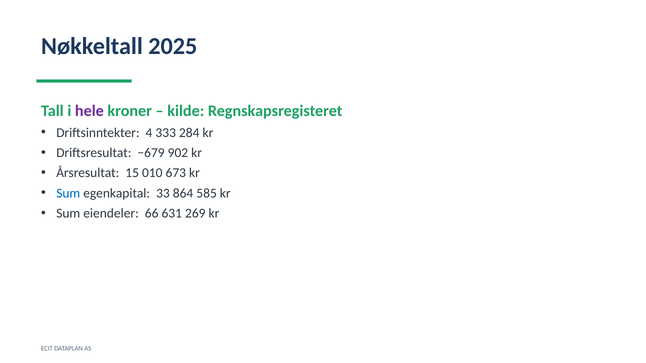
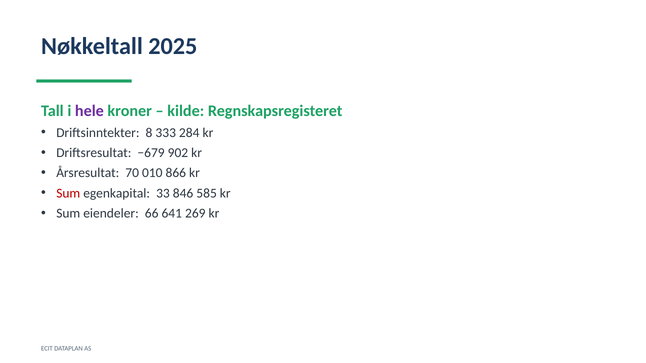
4: 4 -> 8
15: 15 -> 70
673: 673 -> 866
Sum at (68, 193) colour: blue -> red
864: 864 -> 846
631: 631 -> 641
